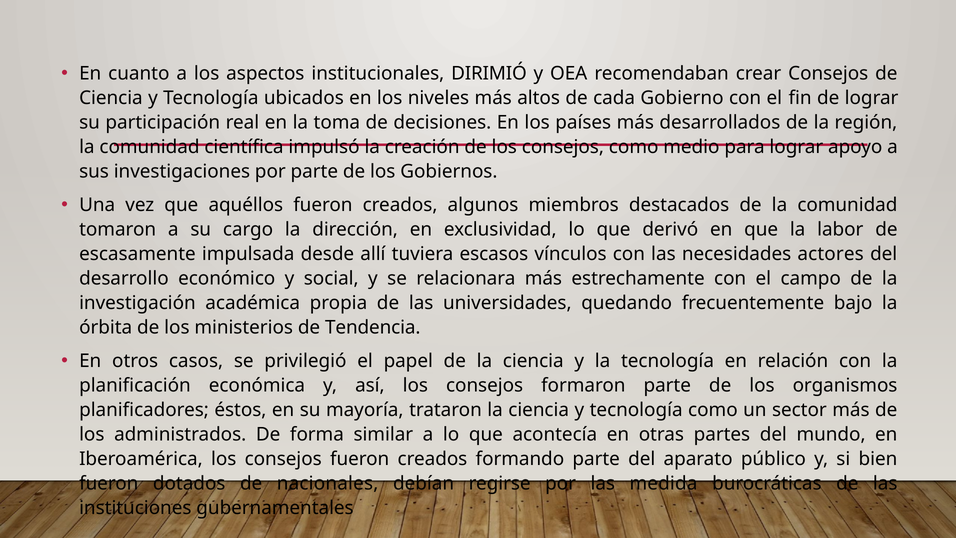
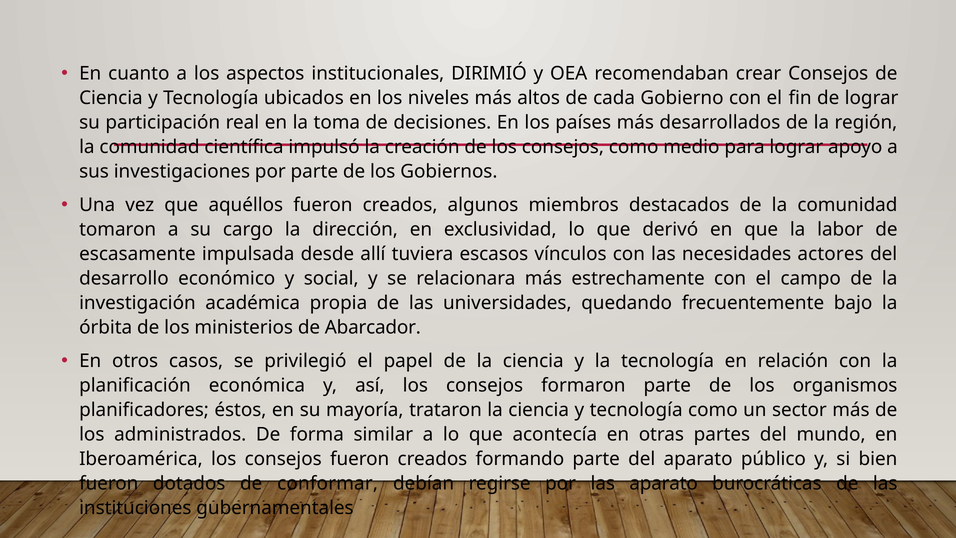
Tendencia: Tendencia -> Abarcador
nacionales: nacionales -> conformar
las medida: medida -> aparato
